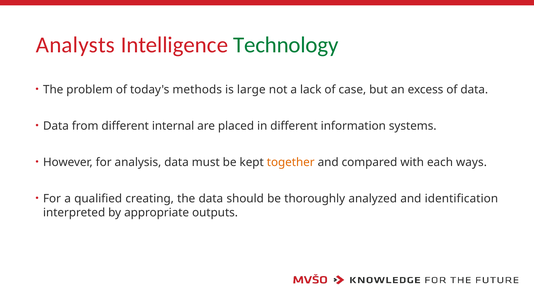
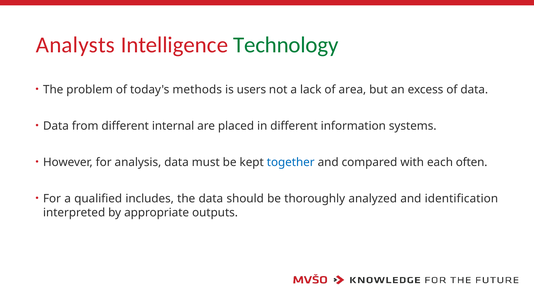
large: large -> users
case: case -> area
together colour: orange -> blue
ways: ways -> often
creating: creating -> includes
